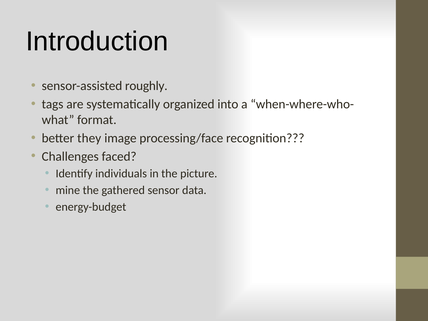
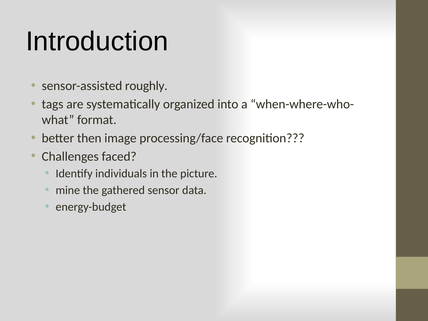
they: they -> then
